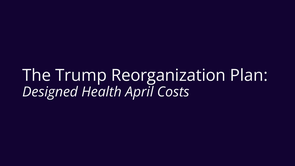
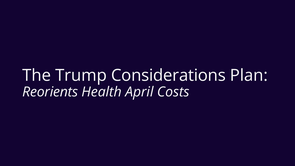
Reorganization: Reorganization -> Considerations
Designed: Designed -> Reorients
